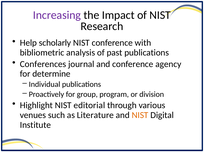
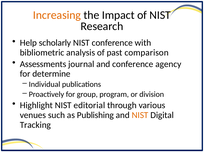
Increasing colour: purple -> orange
past publications: publications -> comparison
Conferences: Conferences -> Assessments
Literature: Literature -> Publishing
Institute: Institute -> Tracking
